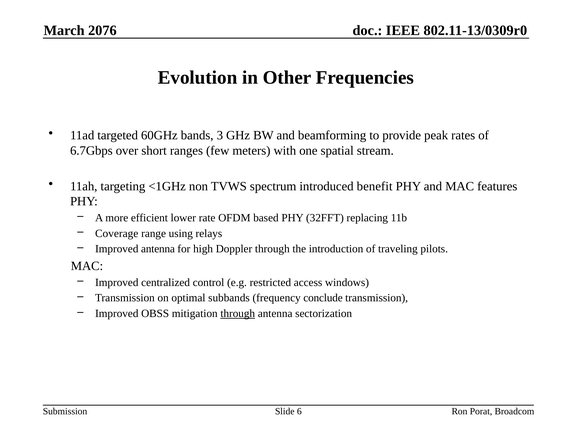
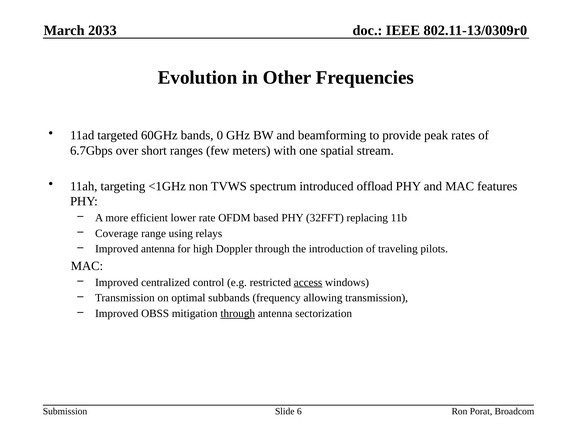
2076: 2076 -> 2033
3: 3 -> 0
benefit: benefit -> offload
access underline: none -> present
conclude: conclude -> allowing
